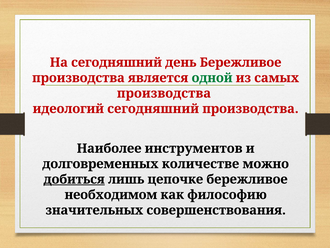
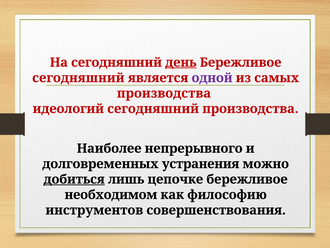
день underline: none -> present
производства at (78, 78): производства -> сегодняшний
одной colour: green -> purple
инструментов: инструментов -> непрерывного
количестве: количестве -> устранения
значительных: значительных -> инструментов
